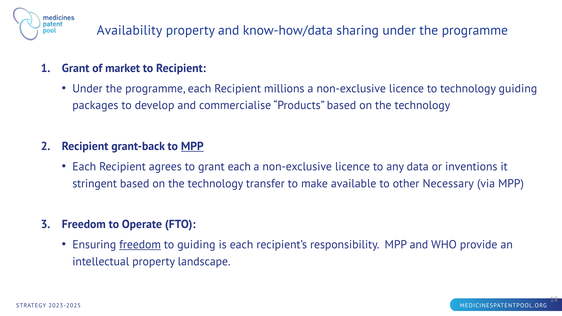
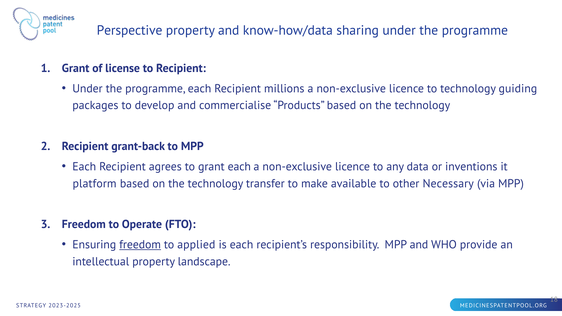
Availability: Availability -> Perspective
market: market -> license
MPP at (192, 146) underline: present -> none
stringent: stringent -> platform
to guiding: guiding -> applied
